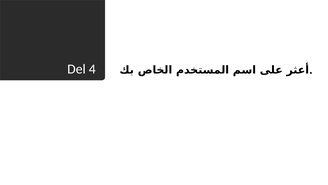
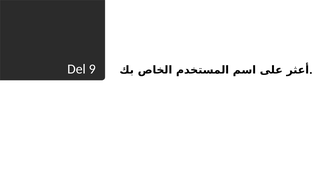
4: 4 -> 9
